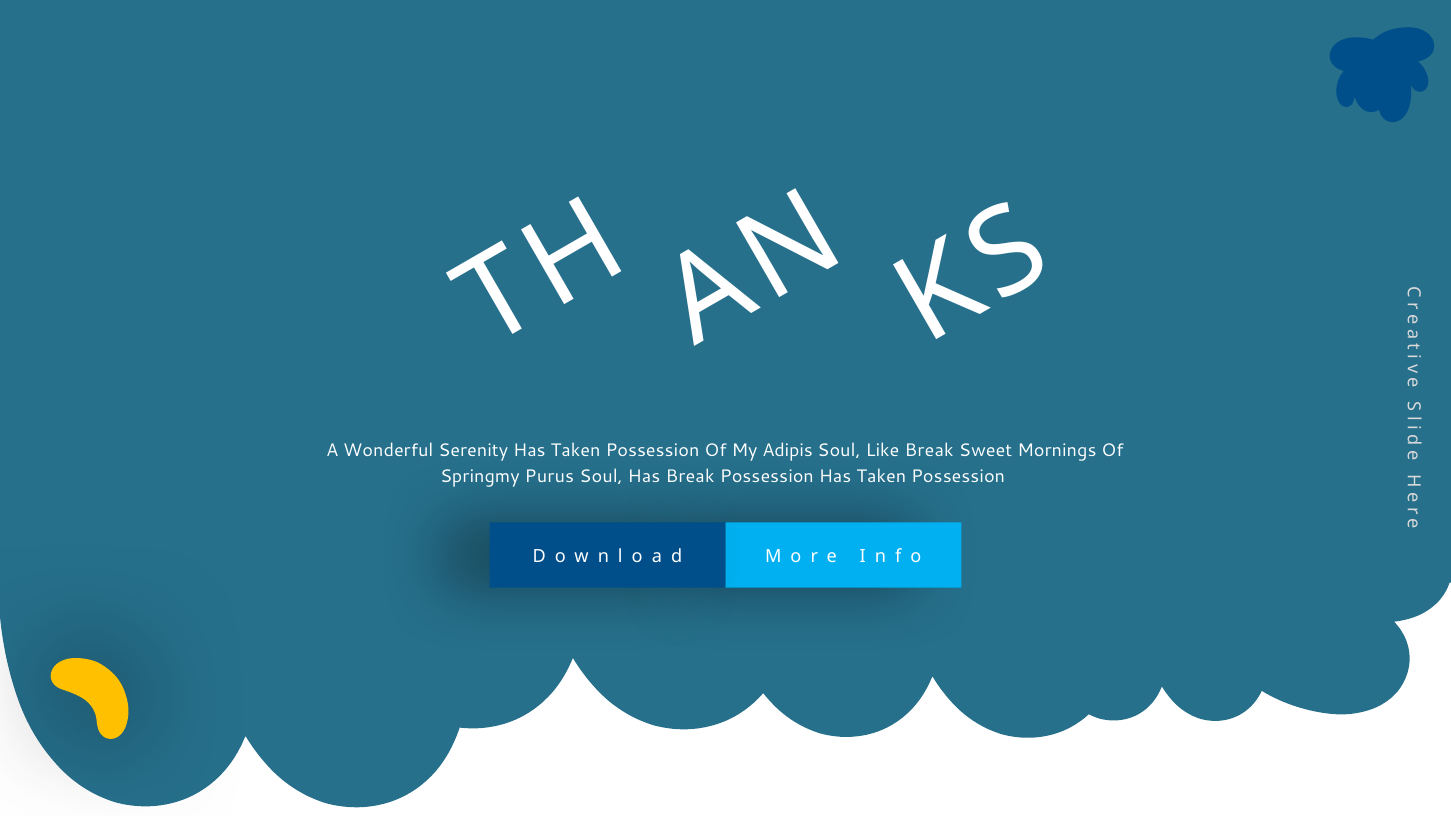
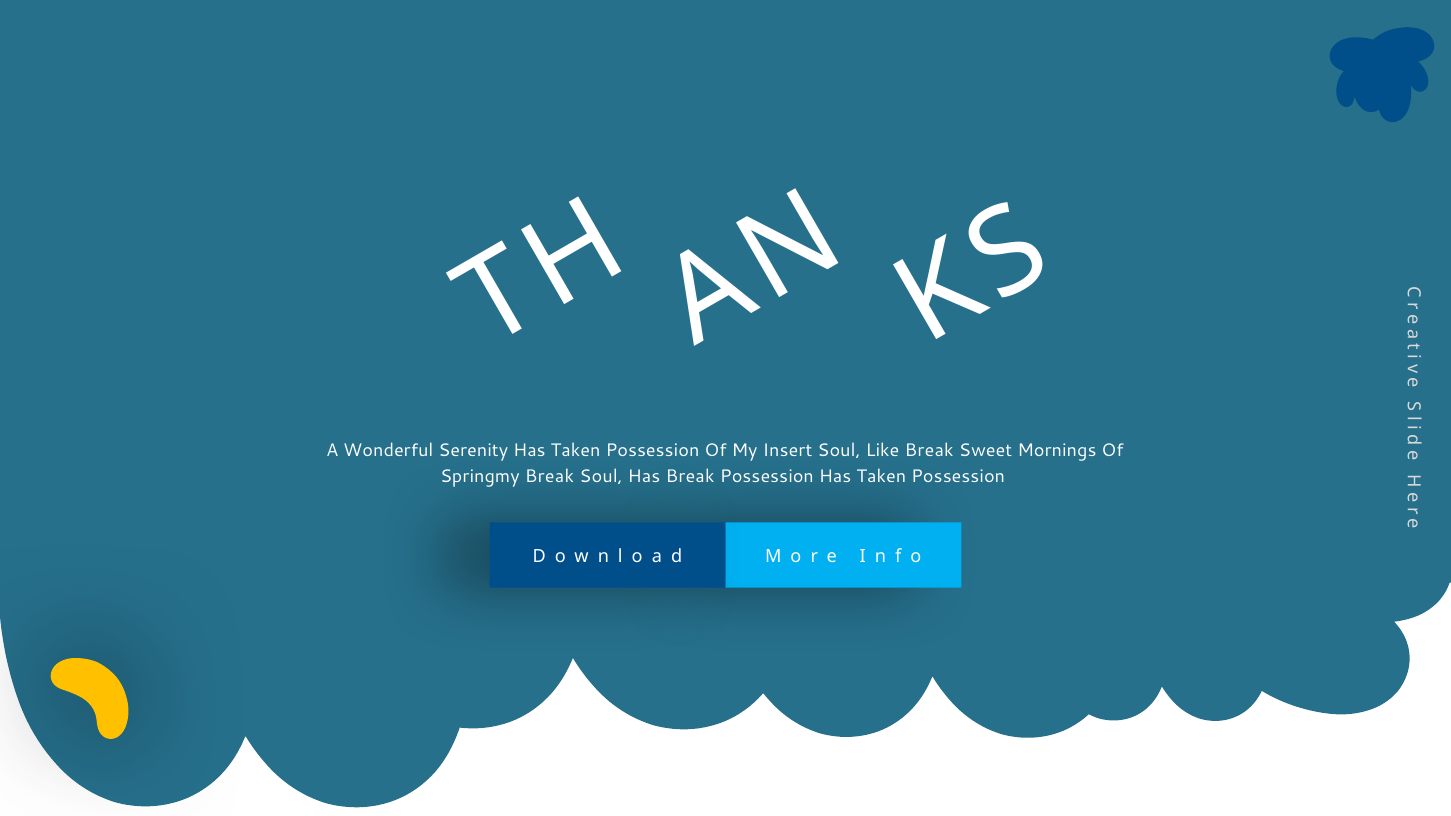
Adipis: Adipis -> Insert
Springmy Purus: Purus -> Break
